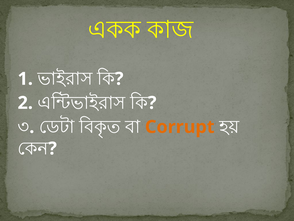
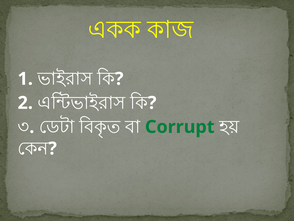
Corrupt colour: orange -> green
